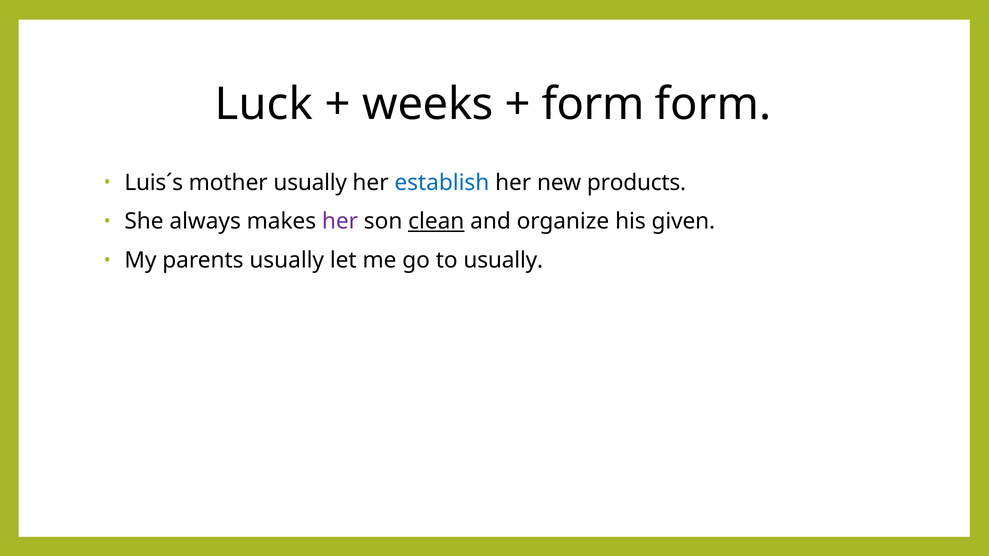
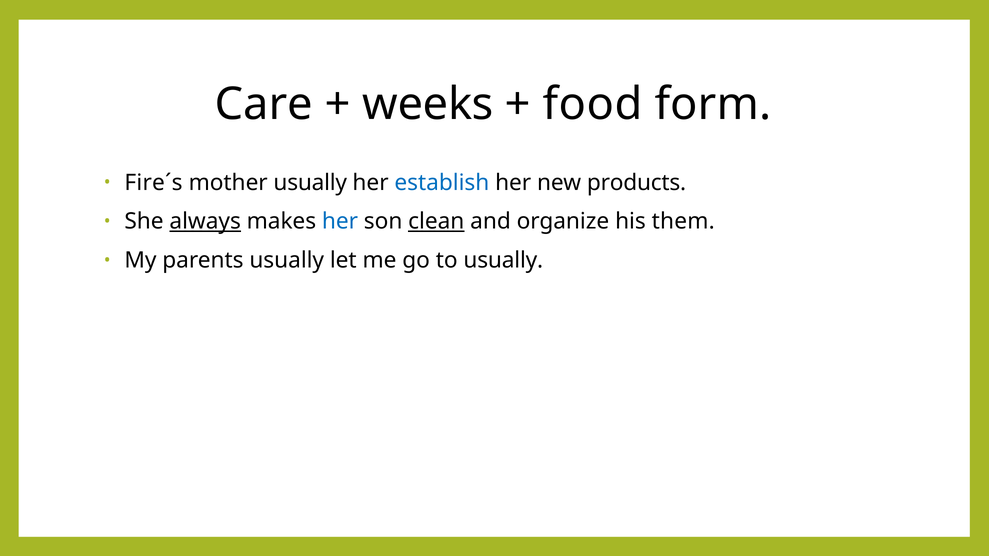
Luck: Luck -> Care
form at (593, 104): form -> food
Luis´s: Luis´s -> Fire´s
always underline: none -> present
her at (340, 222) colour: purple -> blue
given: given -> them
